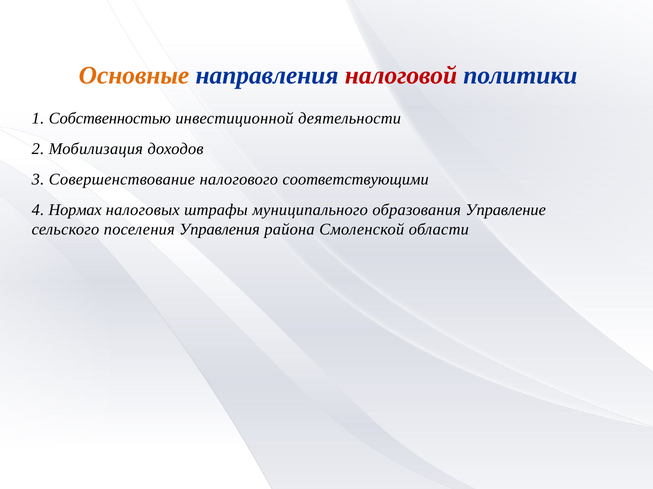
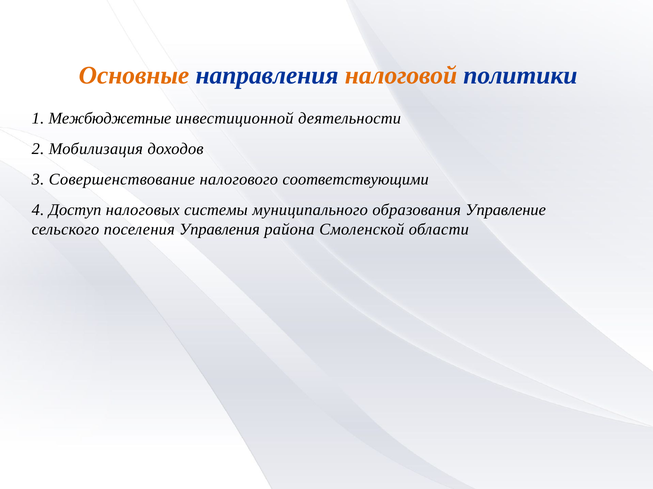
налоговой colour: red -> orange
Собственностью: Собственностью -> Межбюджетные
Нормах: Нормах -> Доступ
штрафы: штрафы -> системы
